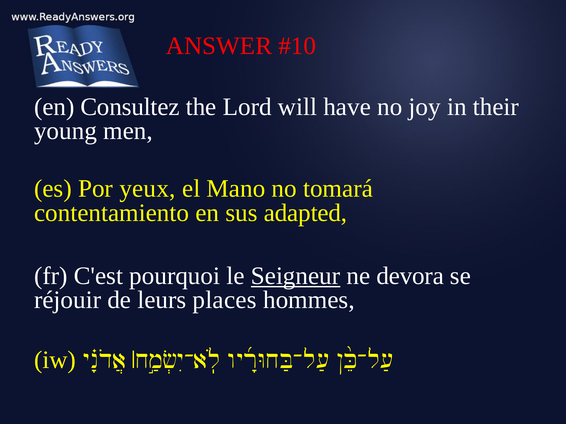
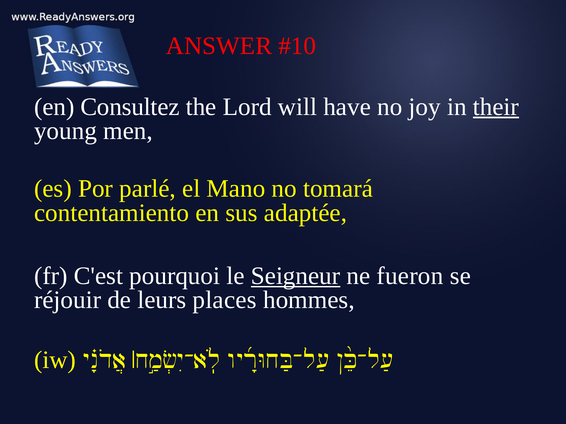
their underline: none -> present
yeux: yeux -> parlé
adapted: adapted -> adaptée
devora: devora -> fueron
